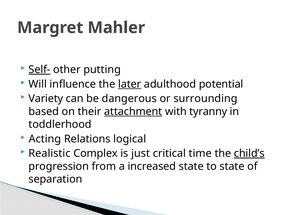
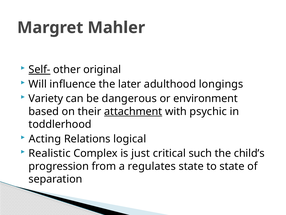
putting: putting -> original
later underline: present -> none
potential: potential -> longings
surrounding: surrounding -> environment
tyranny: tyranny -> psychic
time: time -> such
child’s underline: present -> none
increased: increased -> regulates
